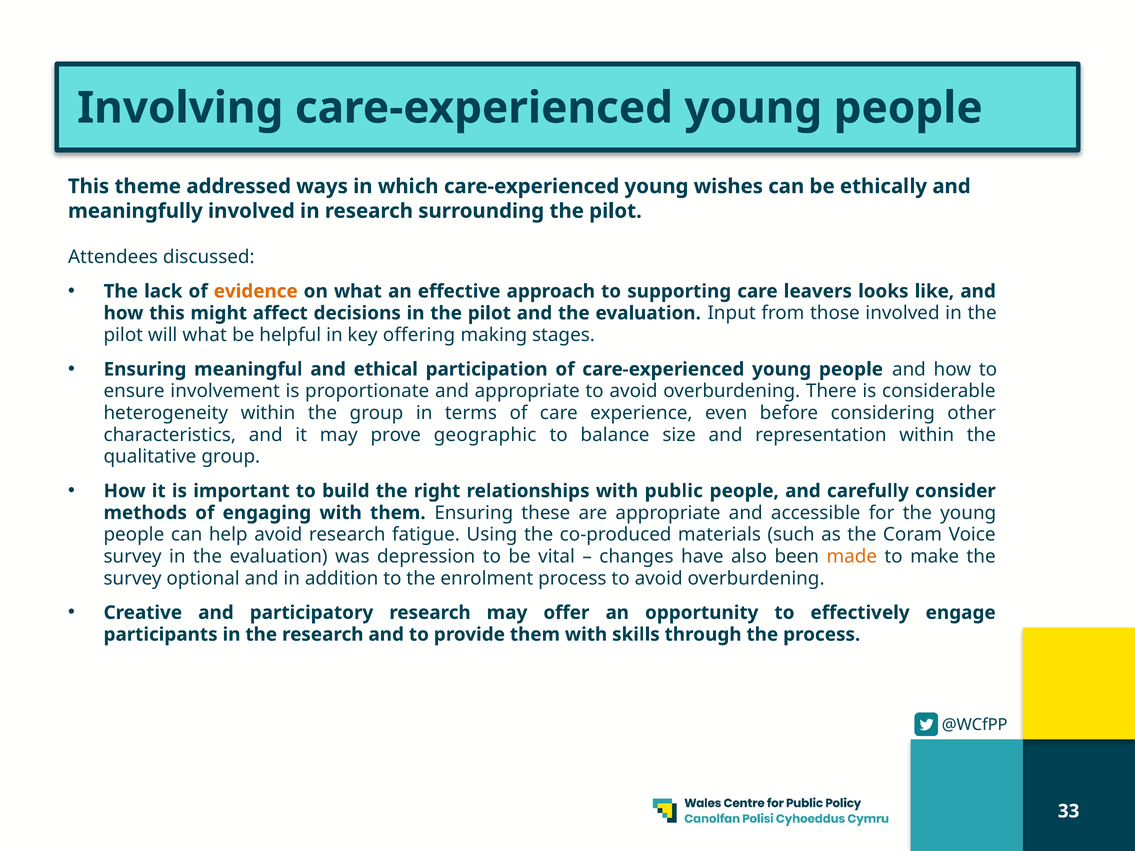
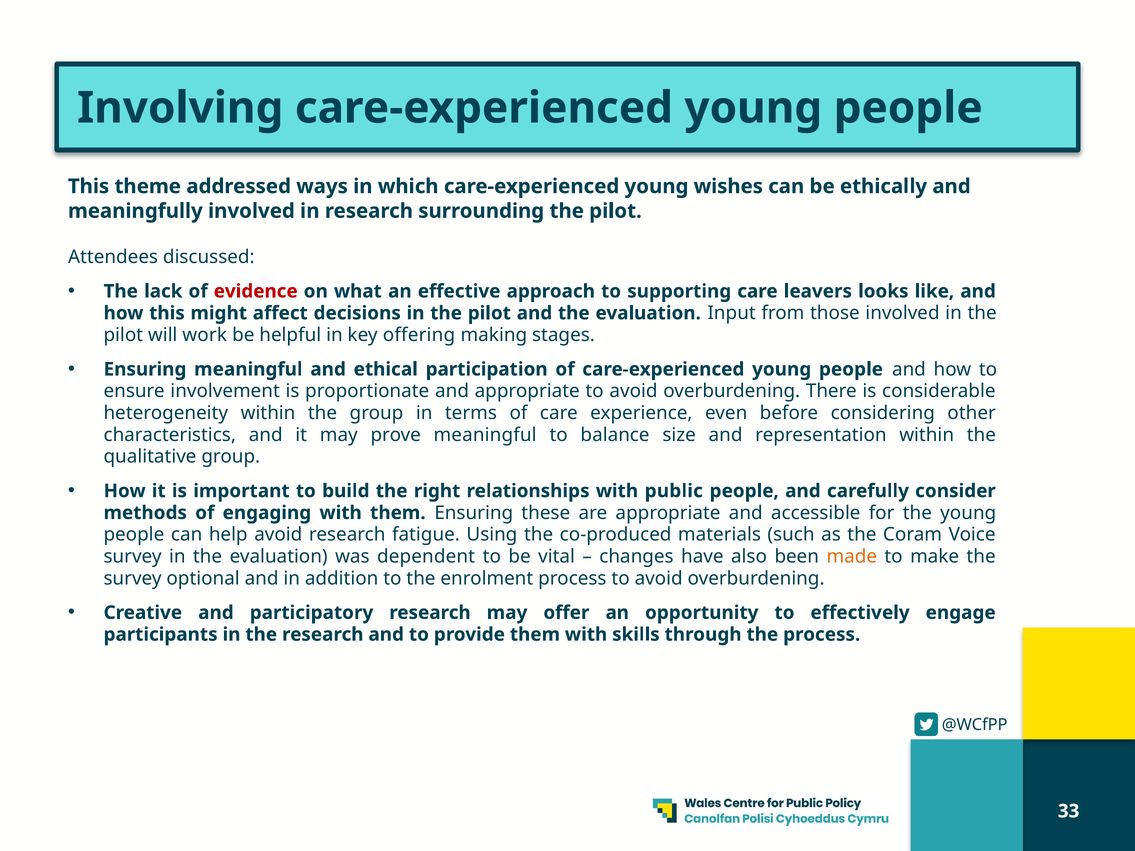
evidence colour: orange -> red
will what: what -> work
prove geographic: geographic -> meaningful
depression: depression -> dependent
